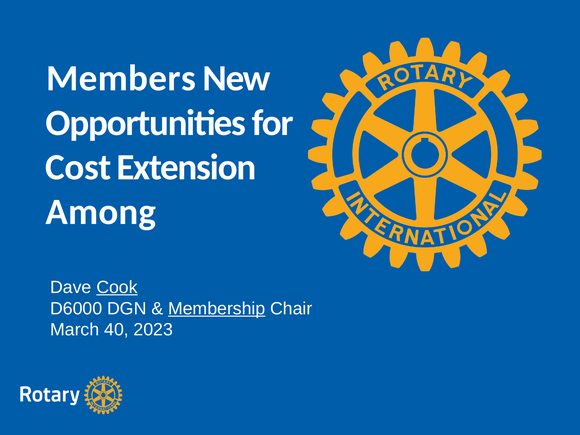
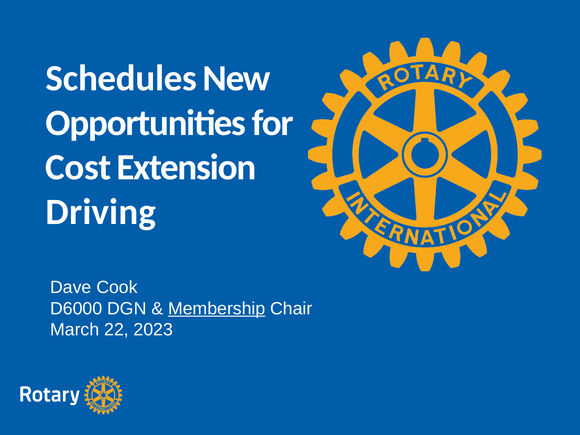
Members: Members -> Schedules
Among: Among -> Driving
Cook underline: present -> none
40: 40 -> 22
